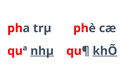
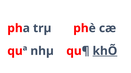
nhµ underline: present -> none
